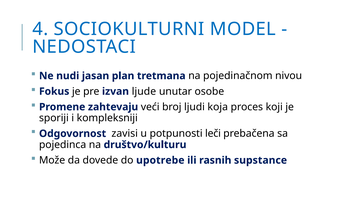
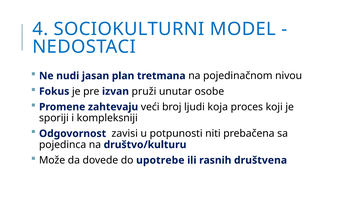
ljude: ljude -> pruži
leči: leči -> niti
supstance: supstance -> društvena
